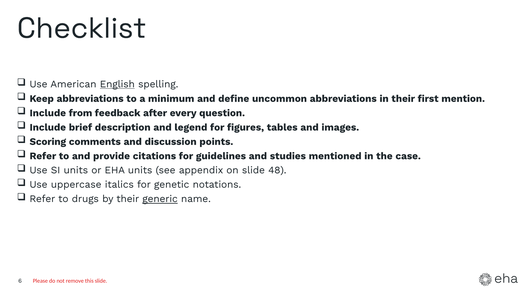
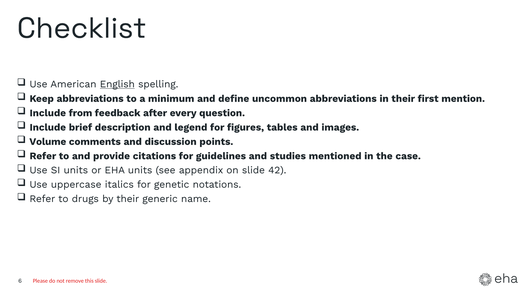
Scoring: Scoring -> Volume
48: 48 -> 42
generic underline: present -> none
